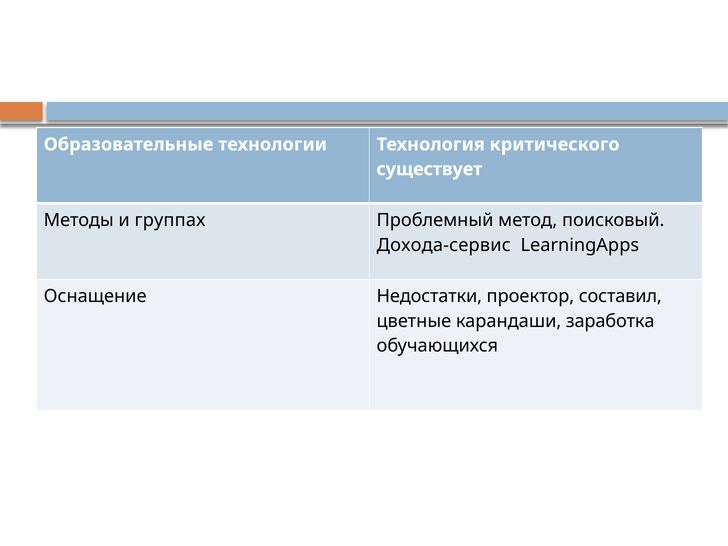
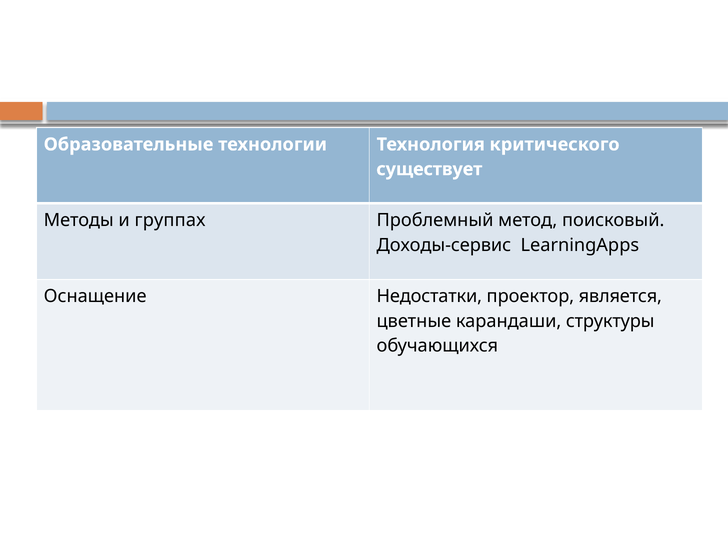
Дохода-сервис: Дохода-сервис -> Доходы-сервис
составил: составил -> является
заработка: заработка -> структуры
